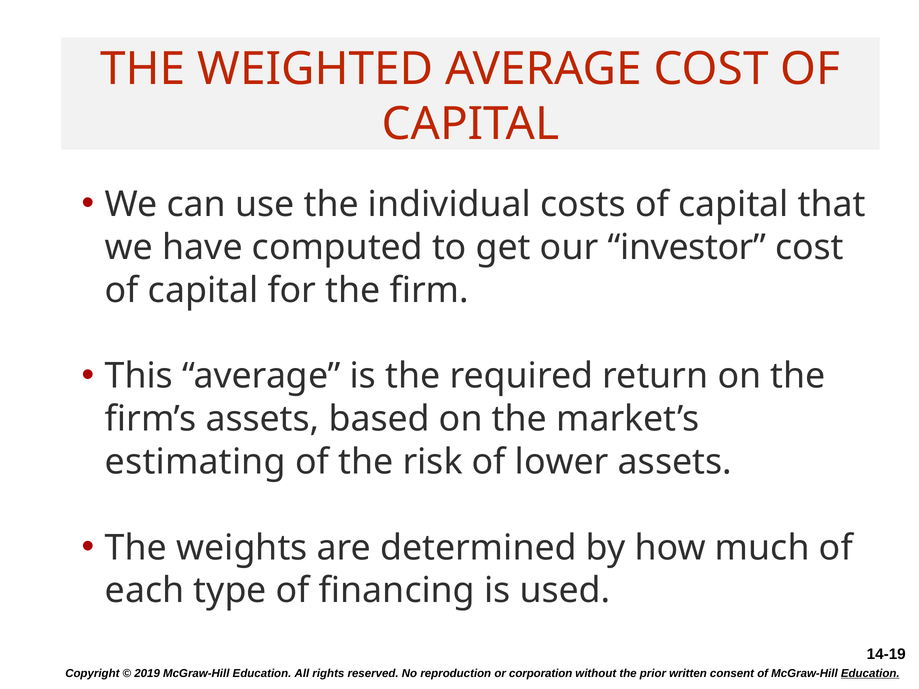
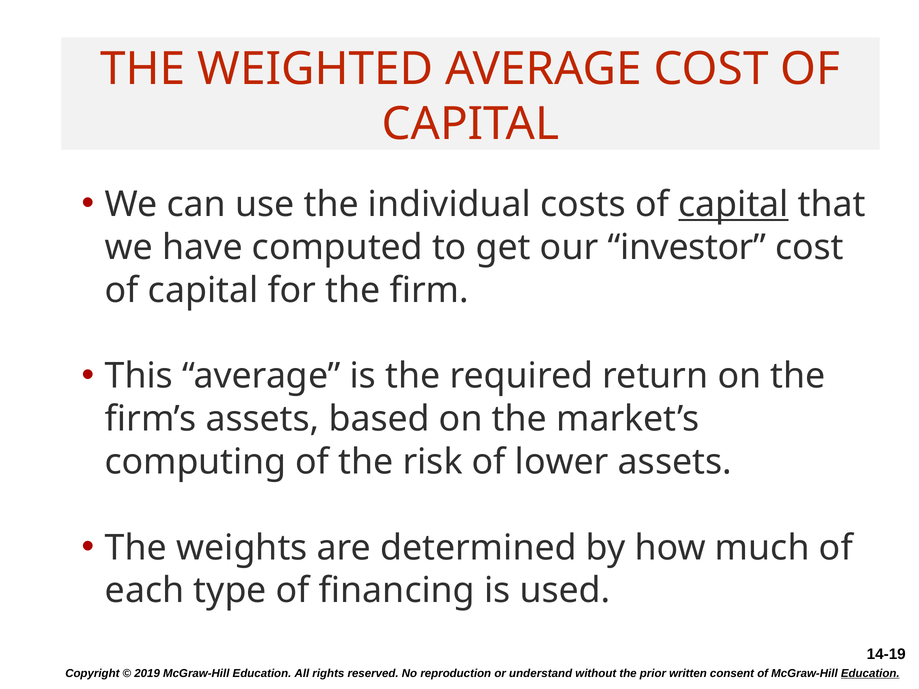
capital at (734, 205) underline: none -> present
estimating: estimating -> computing
corporation: corporation -> understand
